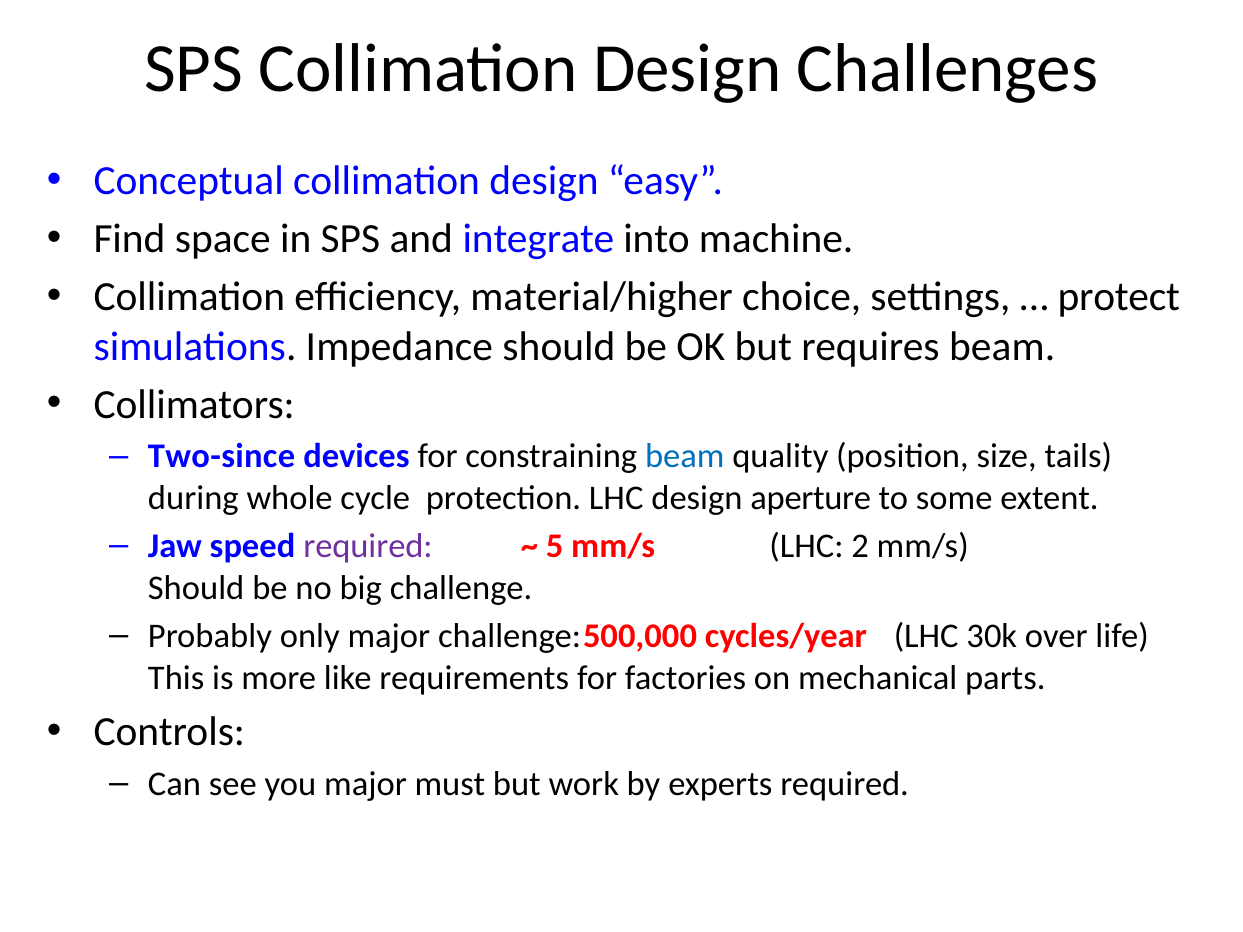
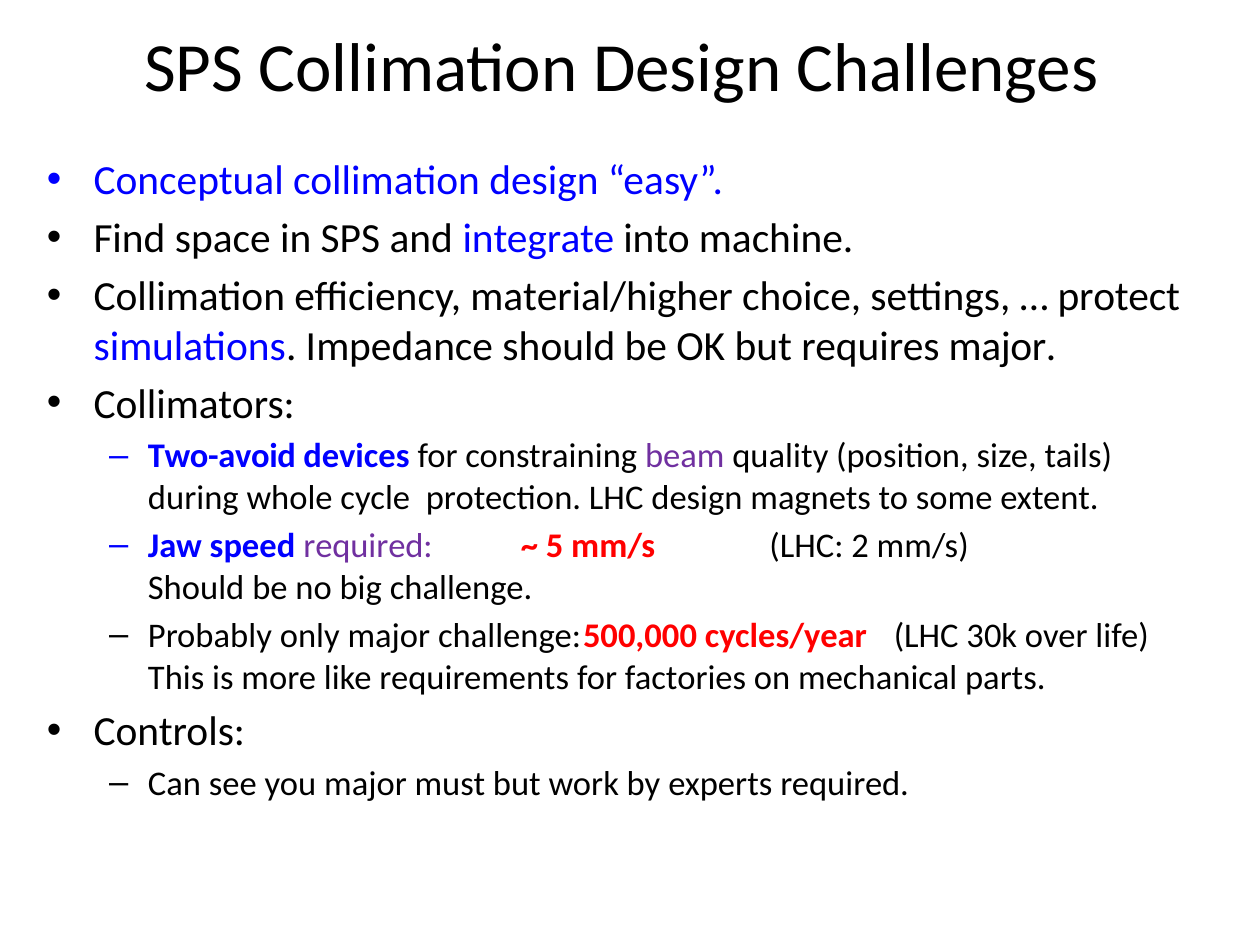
requires beam: beam -> major
Two-since: Two-since -> Two-avoid
beam at (685, 457) colour: blue -> purple
aperture: aperture -> magnets
